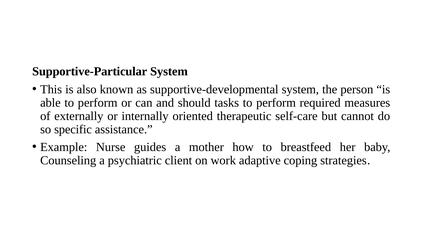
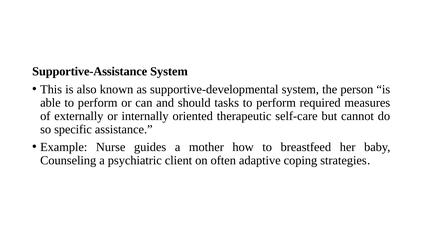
Supportive-Particular: Supportive-Particular -> Supportive-Assistance
work: work -> often
